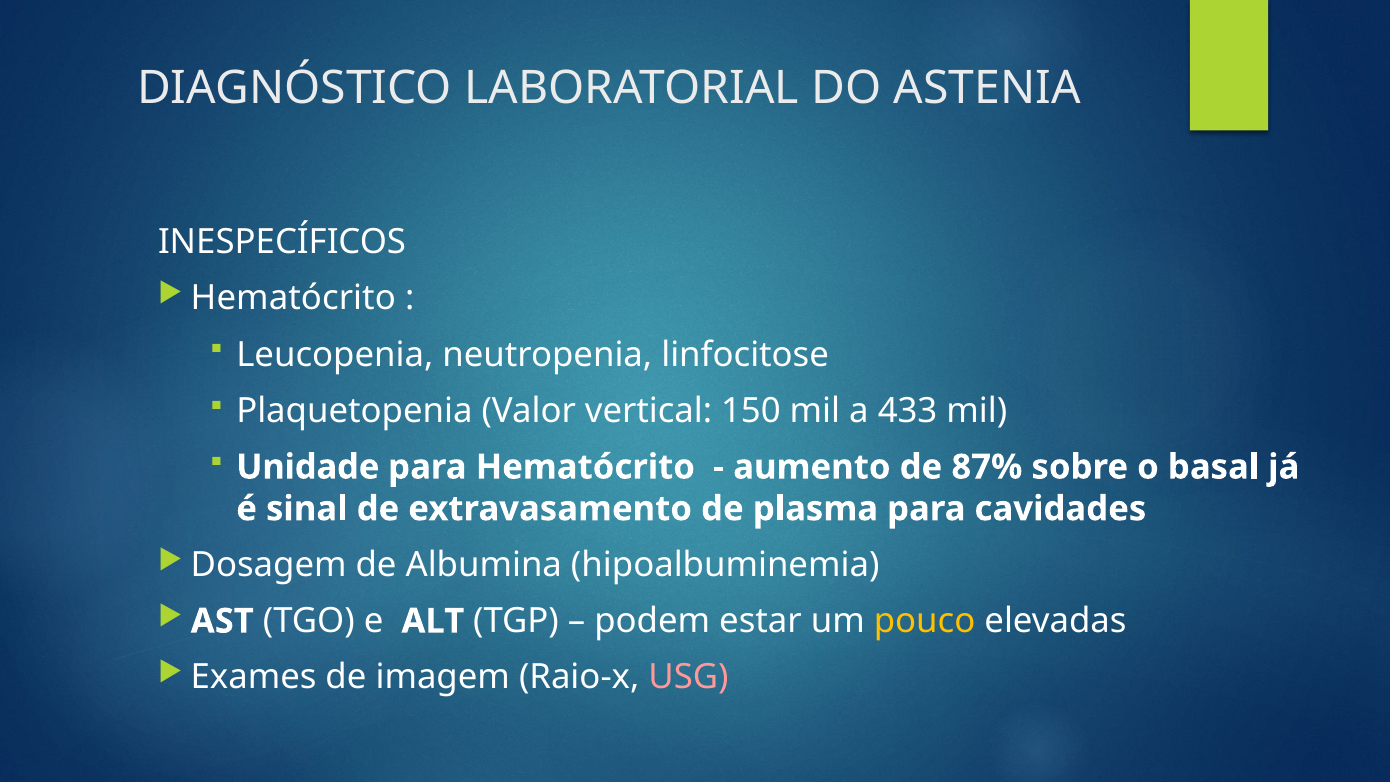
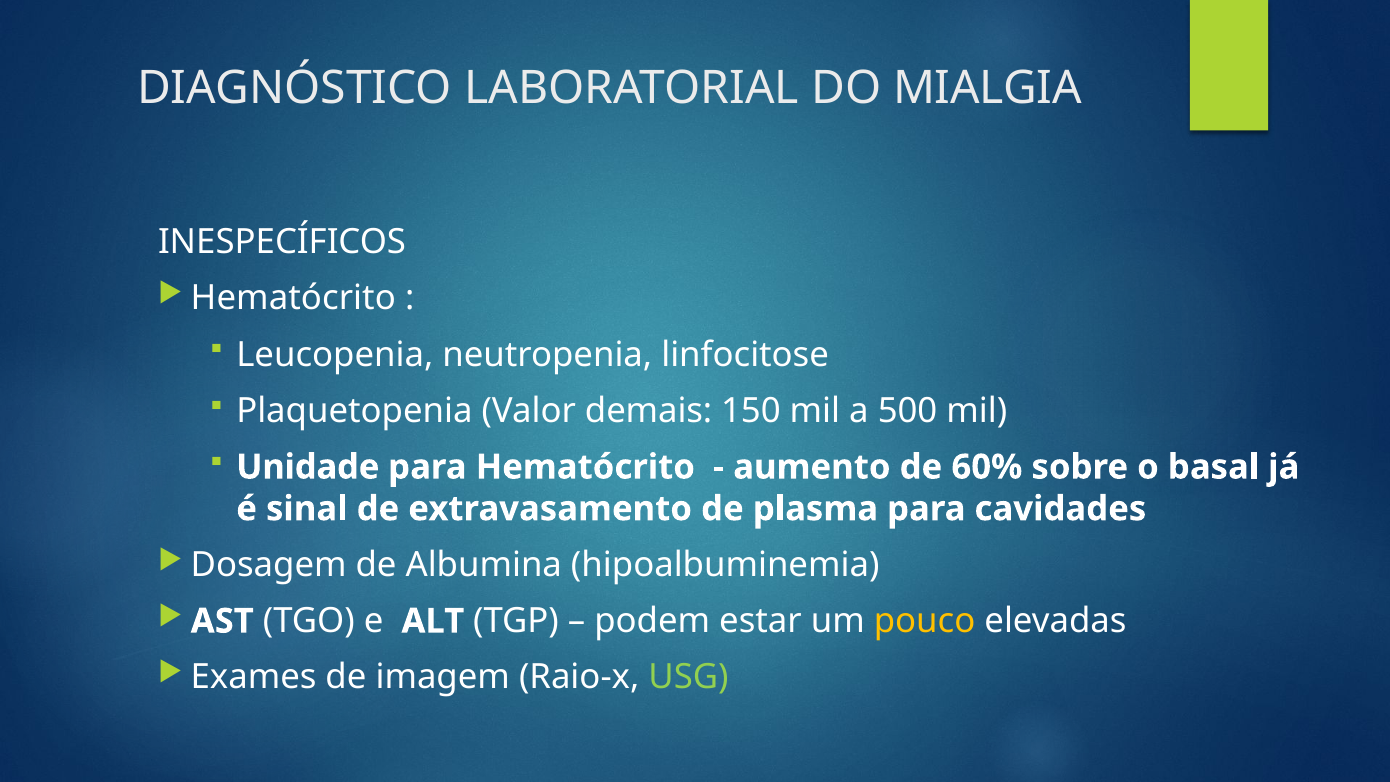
ASTENIA: ASTENIA -> MIALGIA
vertical: vertical -> demais
433: 433 -> 500
87%: 87% -> 60%
USG colour: pink -> light green
